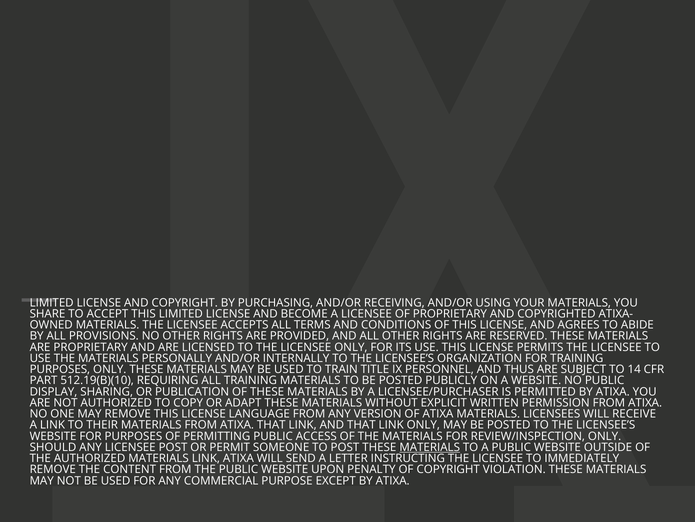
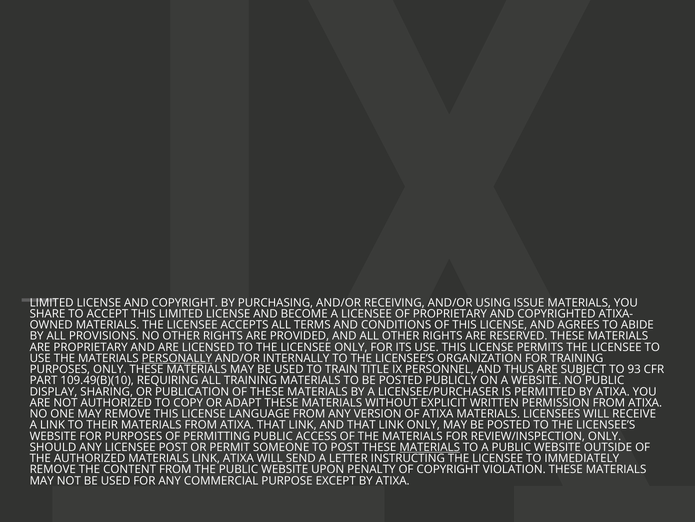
YOUR: YOUR -> ISSUE
PERSONALLY underline: none -> present
14: 14 -> 93
512.19(B)(10: 512.19(B)(10 -> 109.49(B)(10
